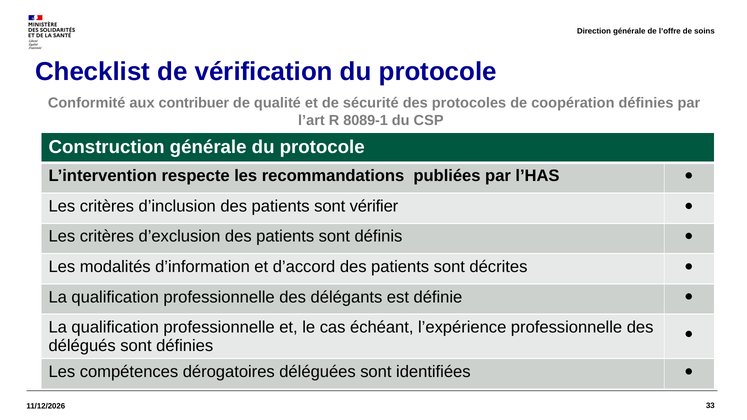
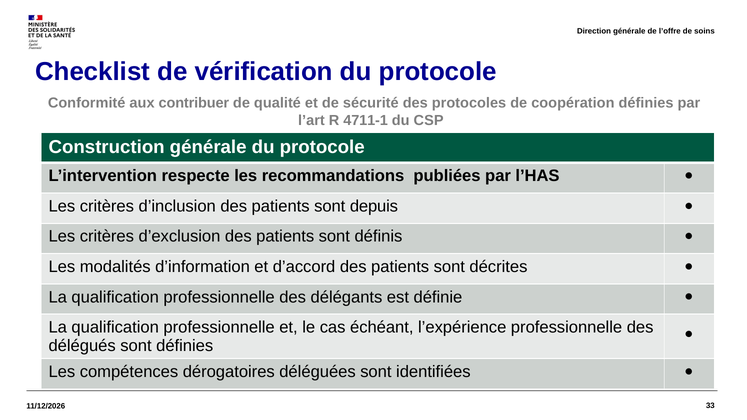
8089-1: 8089-1 -> 4711-1
vérifier: vérifier -> depuis
